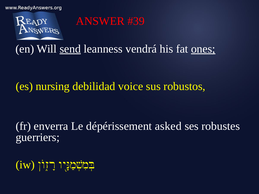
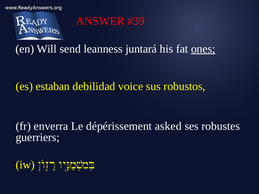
send underline: present -> none
vendrá: vendrá -> juntará
nursing: nursing -> estaban
